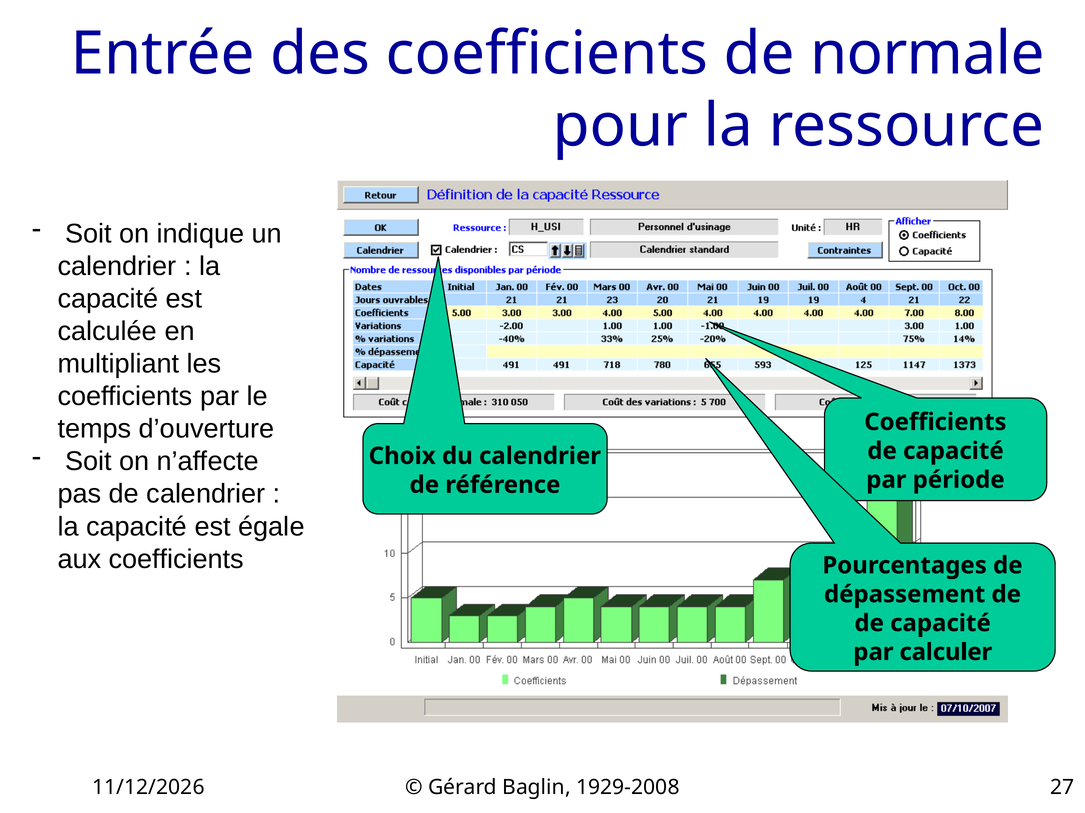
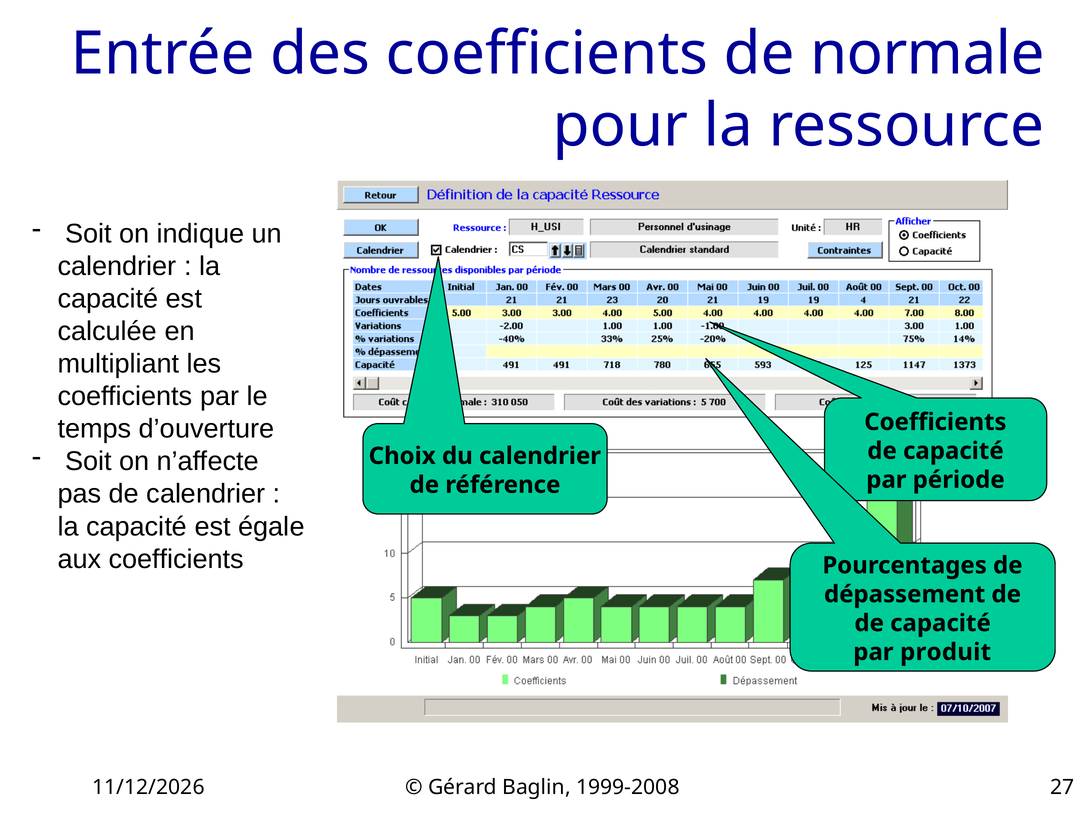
calculer: calculer -> produit
1929-2008: 1929-2008 -> 1999-2008
